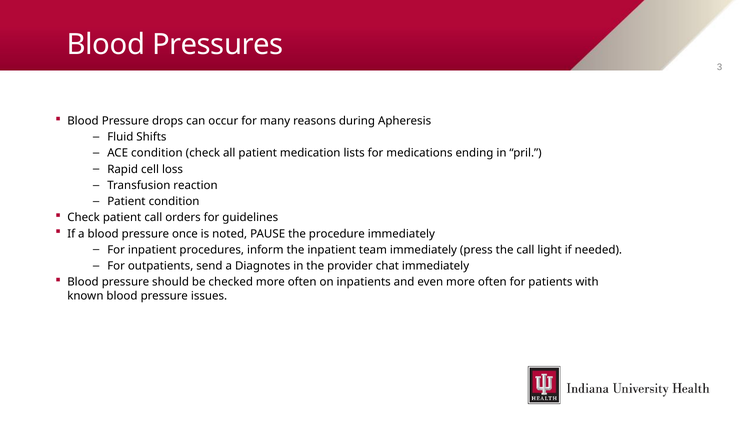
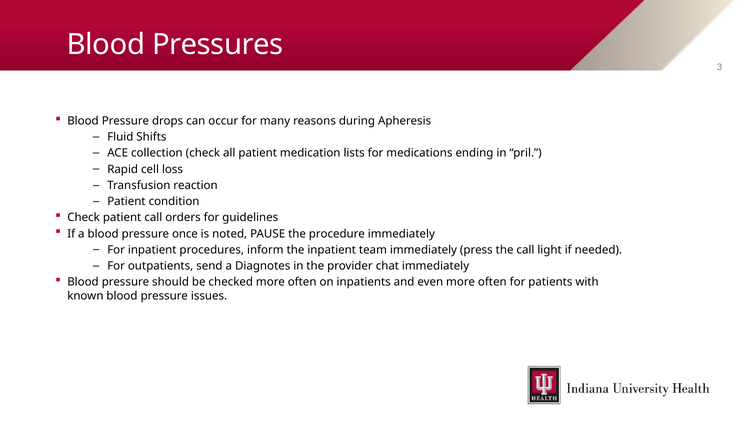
ACE condition: condition -> collection
